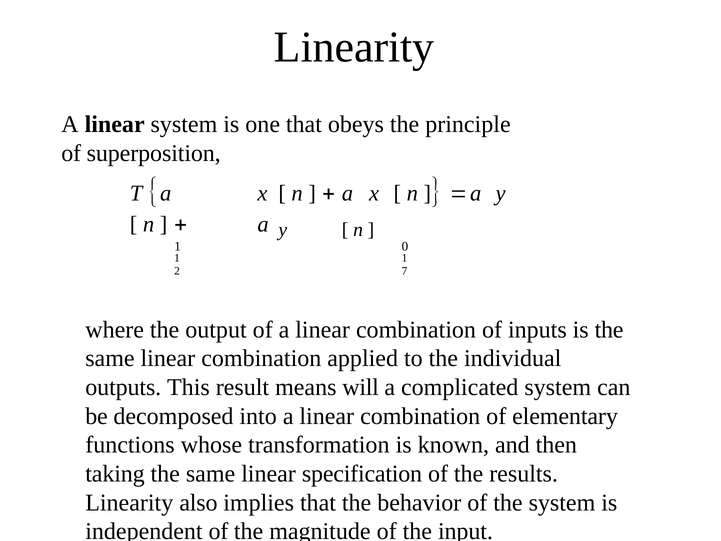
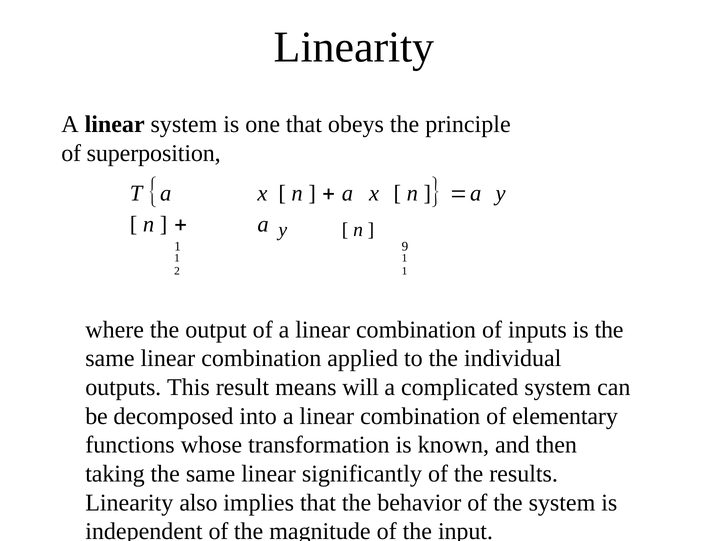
0: 0 -> 9
2 7: 7 -> 1
specification: specification -> significantly
